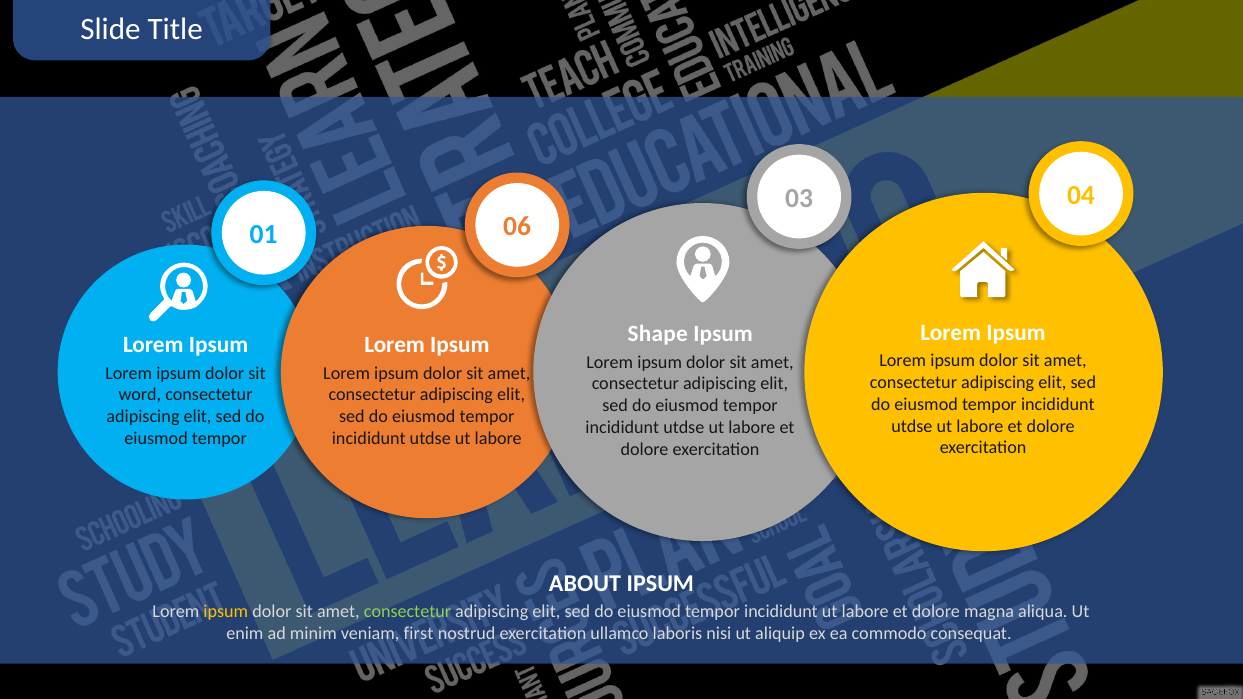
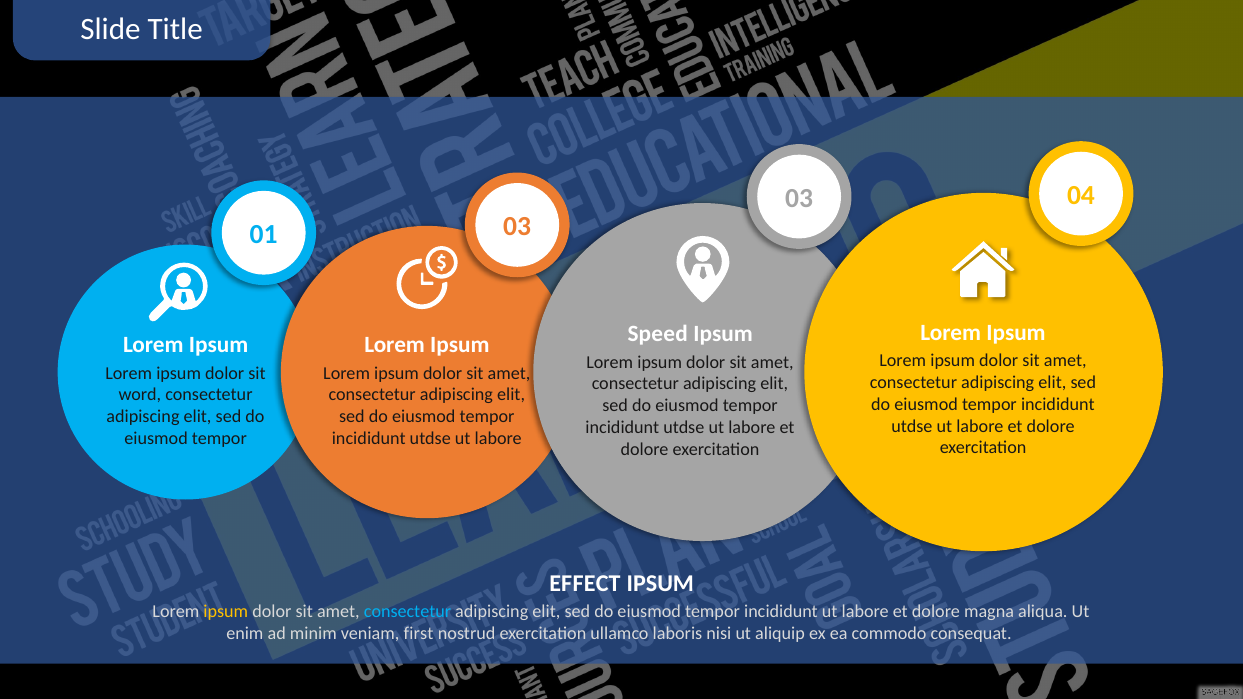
01 06: 06 -> 03
Shape: Shape -> Speed
ABOUT: ABOUT -> EFFECT
consectetur at (408, 612) colour: light green -> light blue
